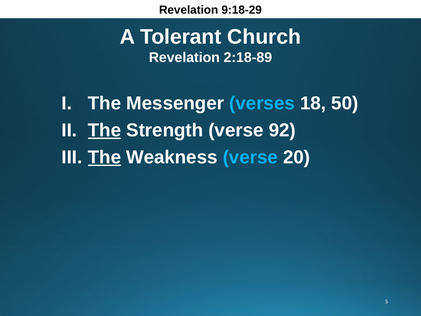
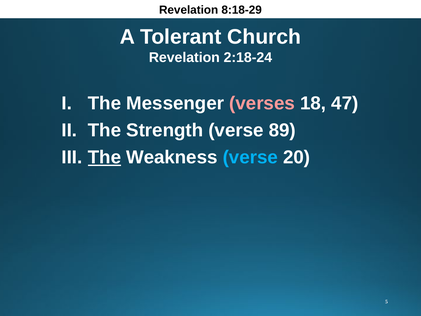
9:18-29: 9:18-29 -> 8:18-29
2:18-89: 2:18-89 -> 2:18-24
verses colour: light blue -> pink
50: 50 -> 47
The at (105, 130) underline: present -> none
92: 92 -> 89
